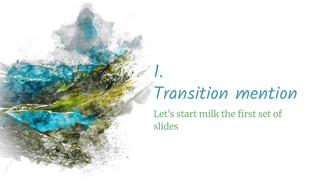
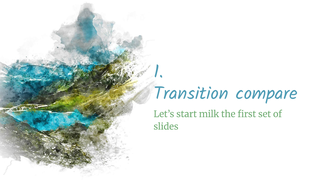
mention: mention -> compare
